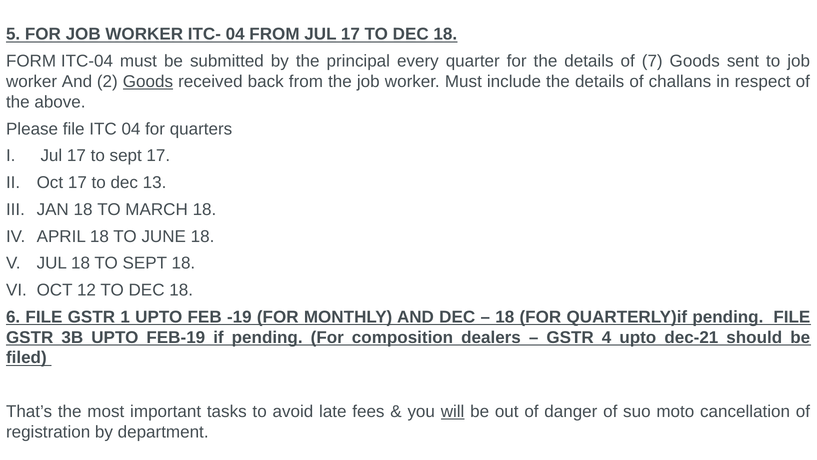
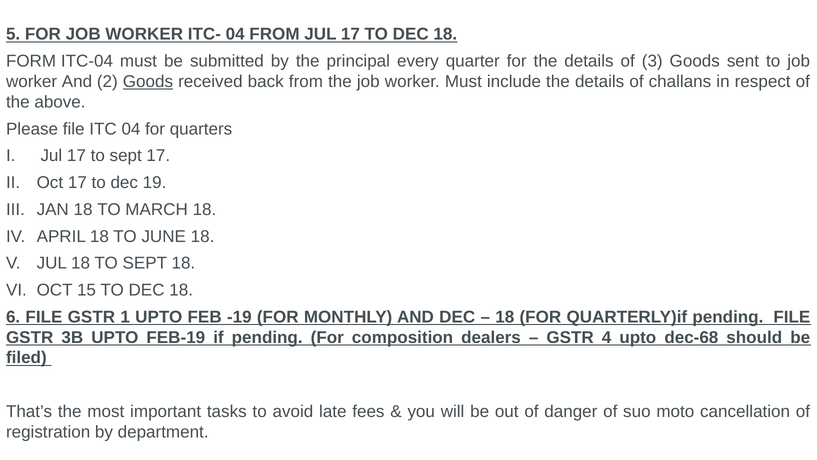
7: 7 -> 3
13: 13 -> 19
12: 12 -> 15
dec-21: dec-21 -> dec-68
will underline: present -> none
